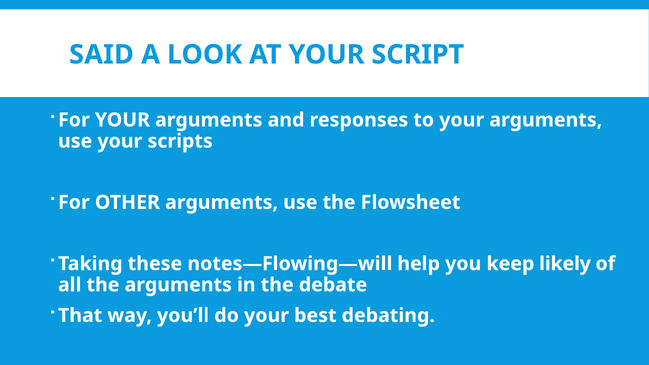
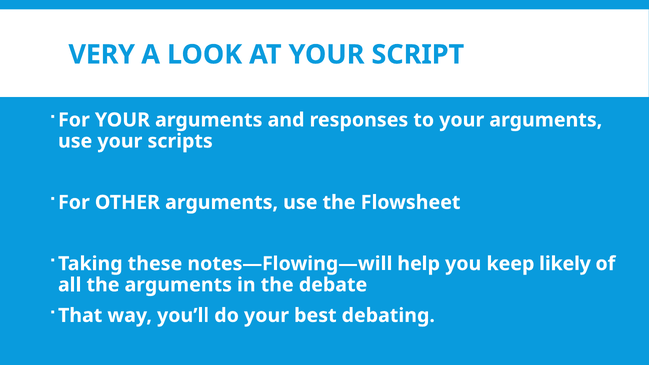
SAID: SAID -> VERY
